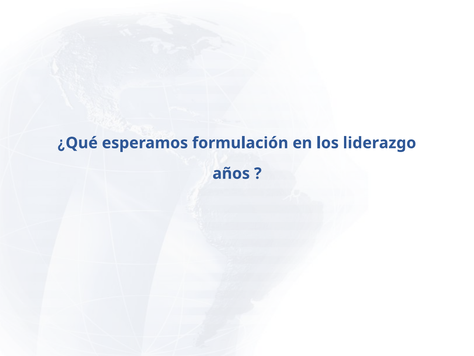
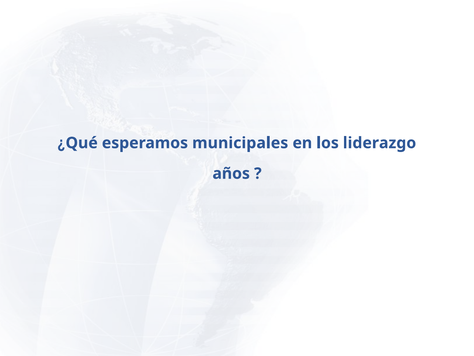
formulación: formulación -> municipales
